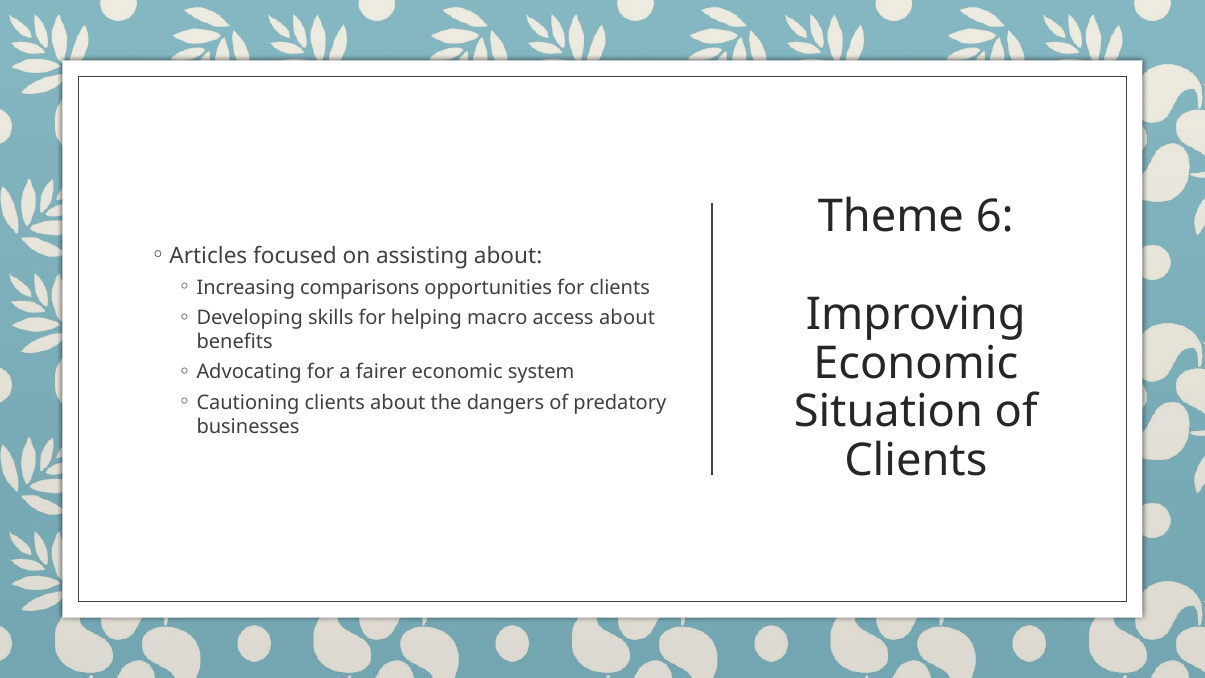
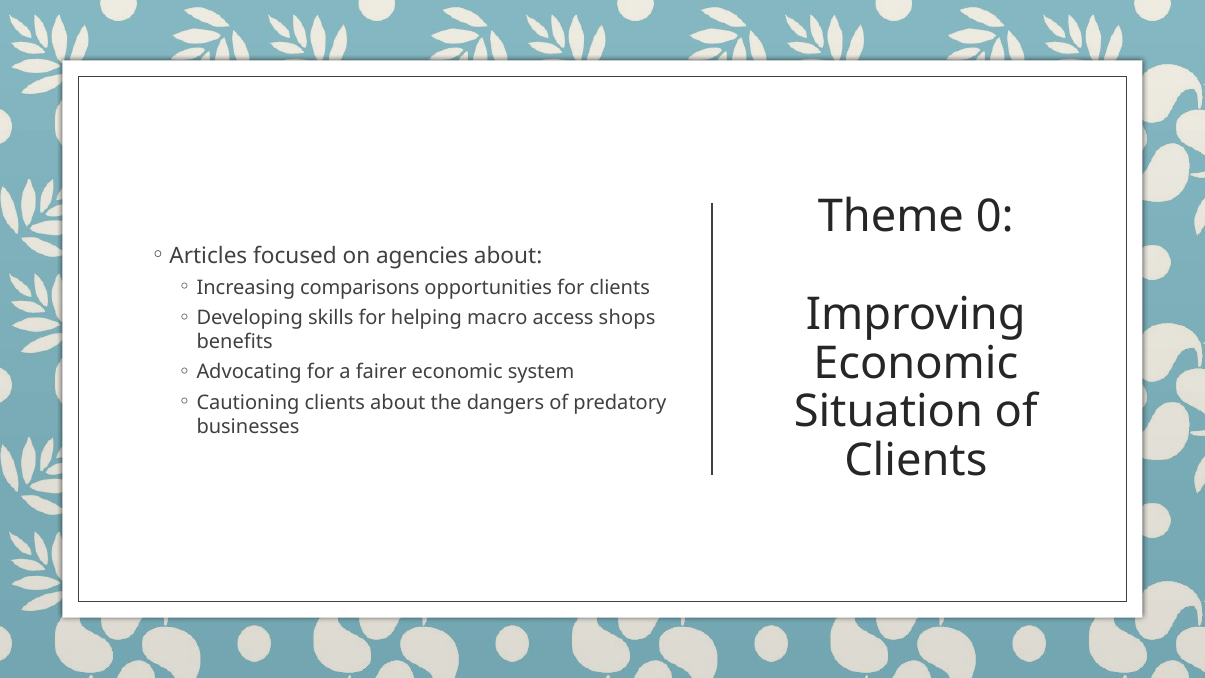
6: 6 -> 0
assisting: assisting -> agencies
access about: about -> shops
